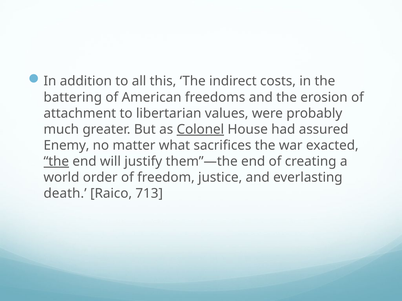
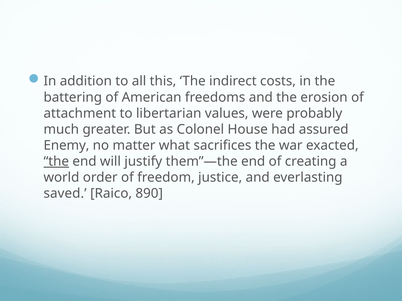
Colonel underline: present -> none
death: death -> saved
713: 713 -> 890
